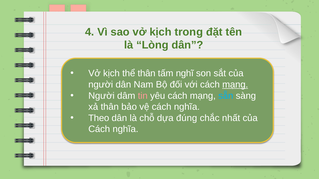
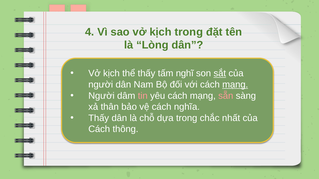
thể thân: thân -> thấy
sắt underline: none -> present
sẵn colour: light blue -> pink
Theo at (99, 118): Theo -> Thấy
dựa đúng: đúng -> trong
nghĩa at (126, 129): nghĩa -> thông
